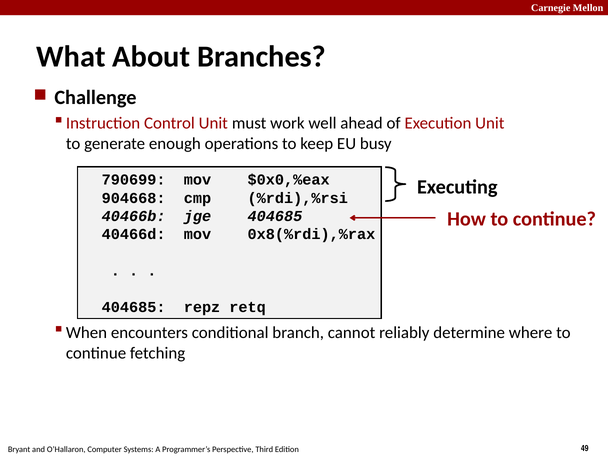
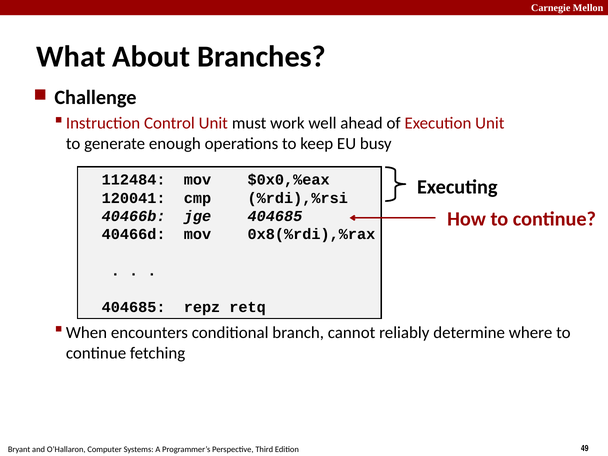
790699: 790699 -> 112484
904668: 904668 -> 120041
